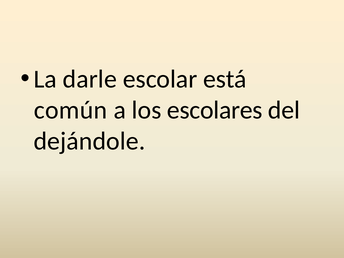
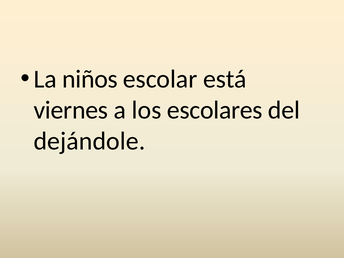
darle: darle -> niños
común: común -> viernes
